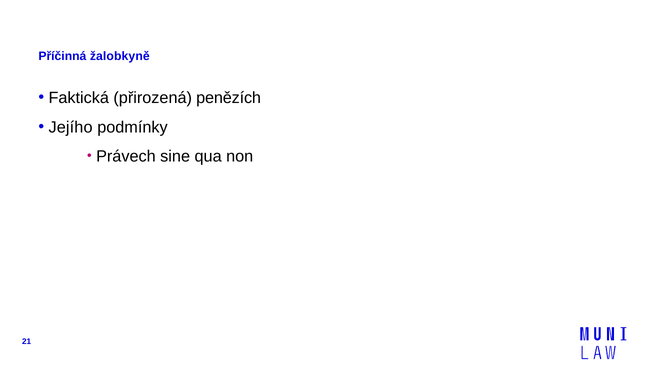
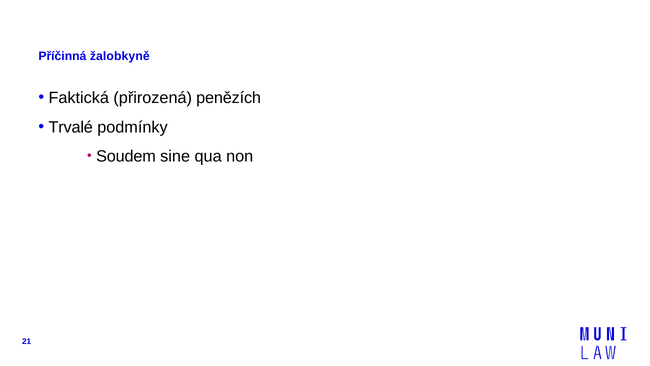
Jejího: Jejího -> Trvalé
Právech: Právech -> Soudem
